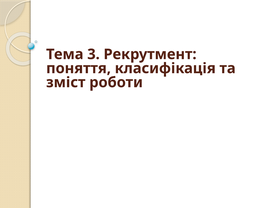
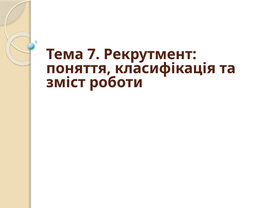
3: 3 -> 7
